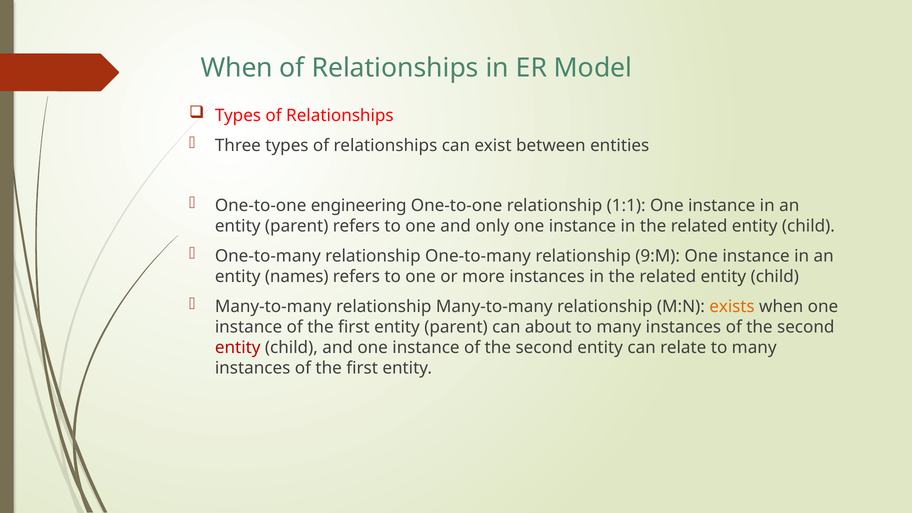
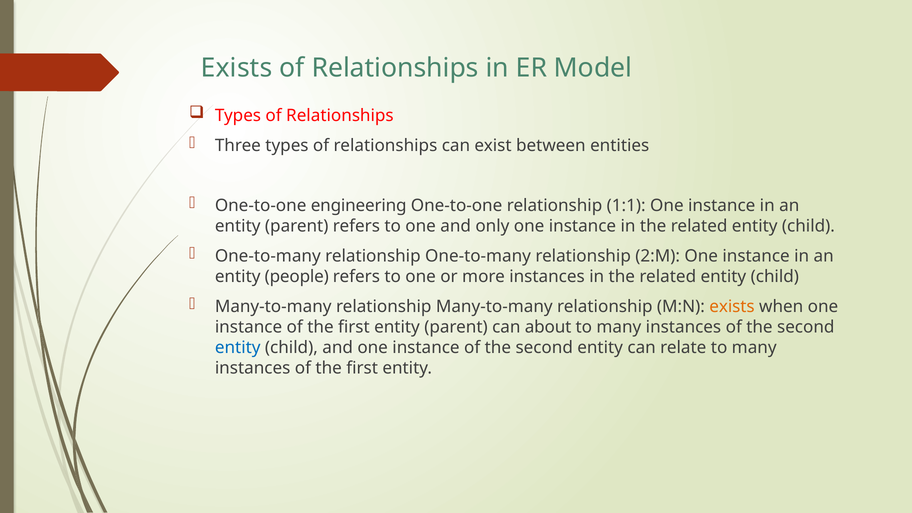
When at (237, 68): When -> Exists
9:M: 9:M -> 2:M
names: names -> people
entity at (238, 348) colour: red -> blue
